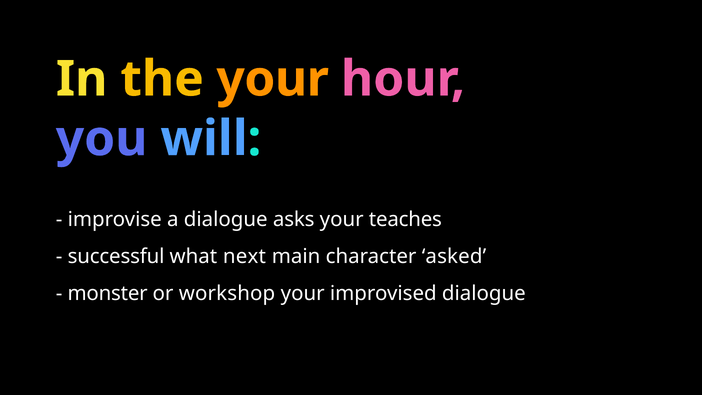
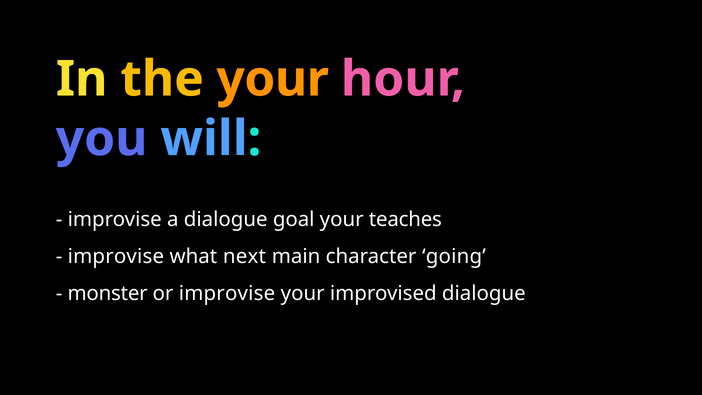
asks: asks -> goal
successful at (116, 256): successful -> improvise
asked: asked -> going
or workshop: workshop -> improvise
